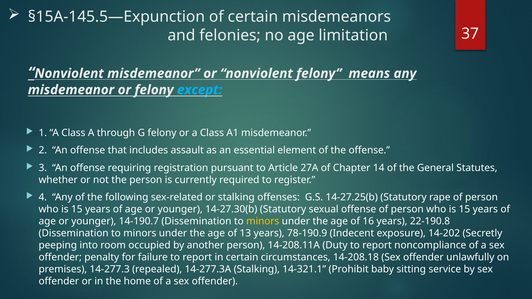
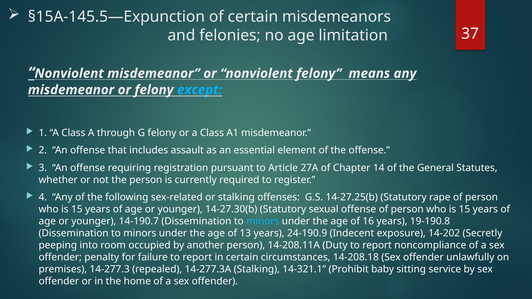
minors at (263, 221) colour: yellow -> light blue
22-190.8: 22-190.8 -> 19-190.8
78-190.9: 78-190.9 -> 24-190.9
